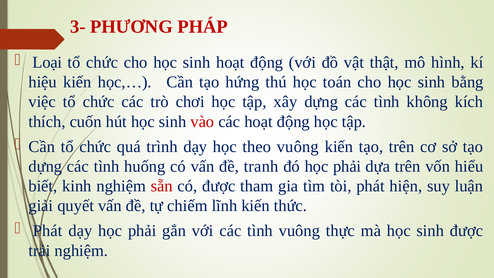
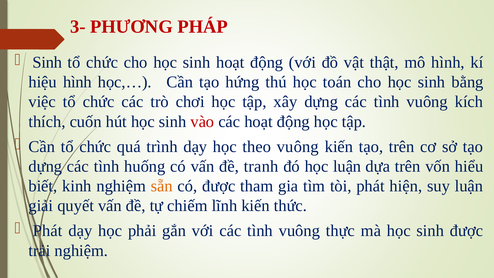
Loại at (47, 62): Loại -> Sinh
hiệu kiến: kiến -> hình
dựng các tình không: không -> vuông
đó học phải: phải -> luận
sẵn colour: red -> orange
